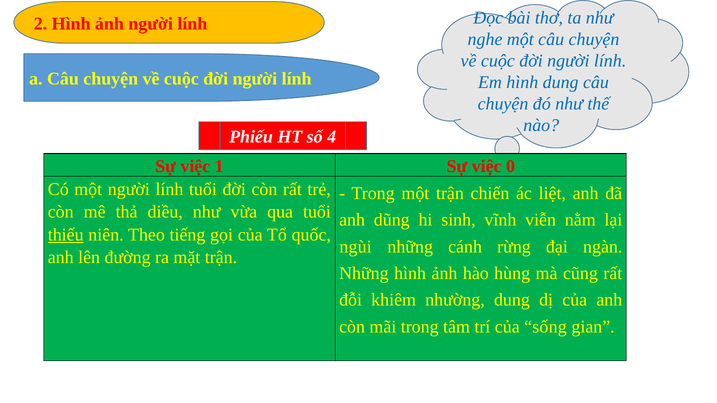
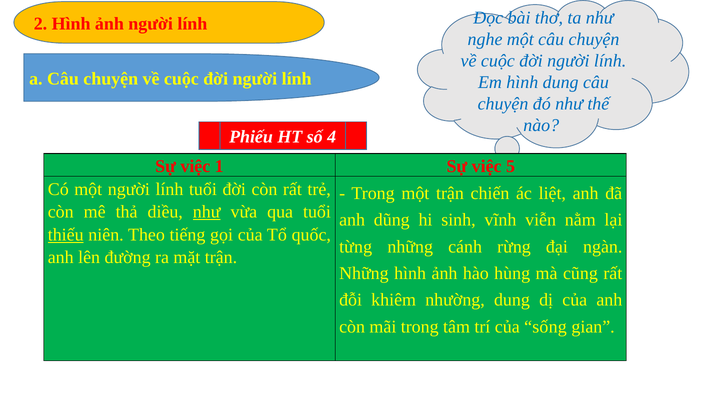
0: 0 -> 5
như at (207, 212) underline: none -> present
ngùi: ngùi -> từng
